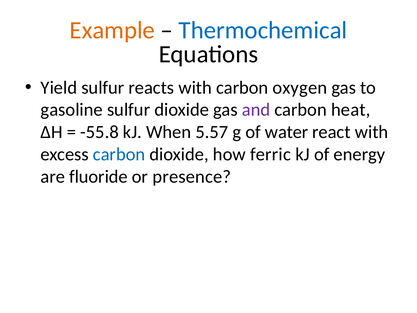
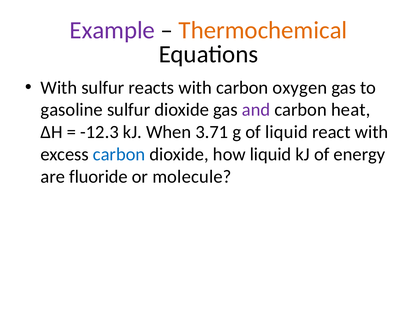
Example colour: orange -> purple
Thermochemical colour: blue -> orange
Yield at (59, 87): Yield -> With
-55.8: -55.8 -> -12.3
5.57: 5.57 -> 3.71
of water: water -> liquid
how ferric: ferric -> liquid
presence: presence -> molecule
